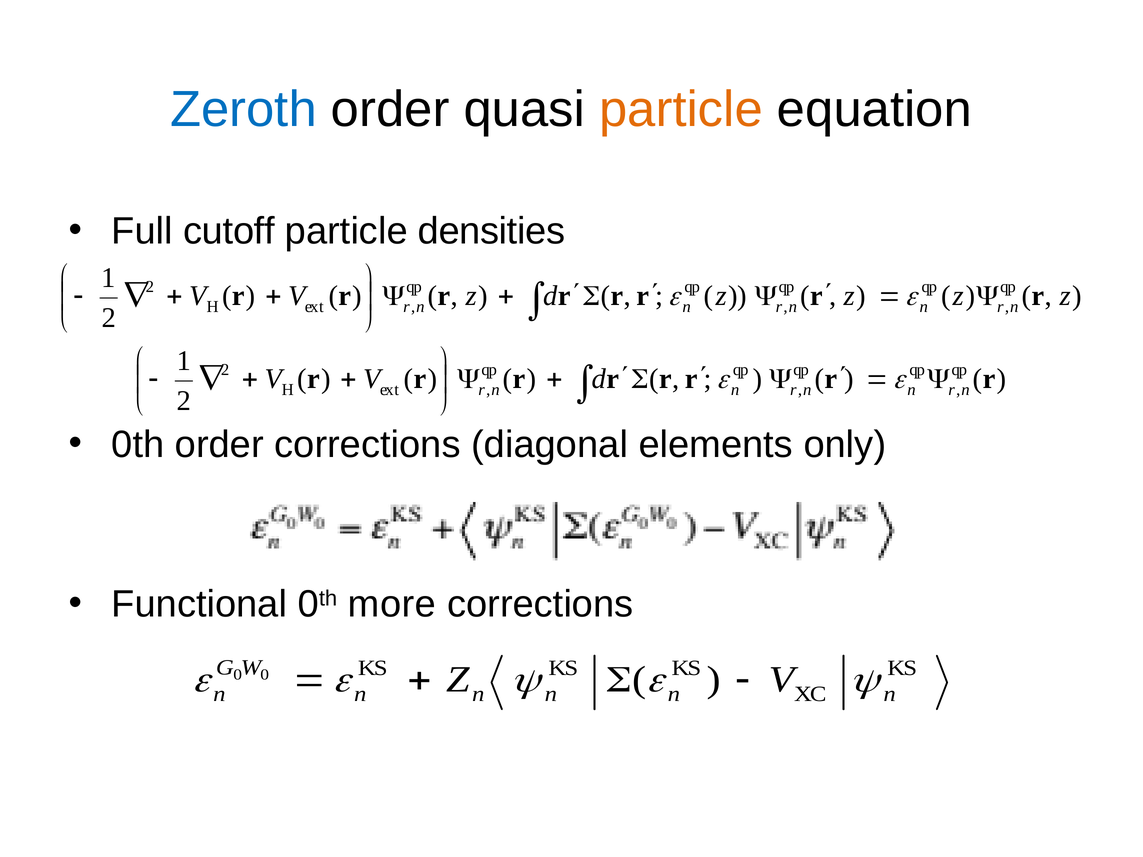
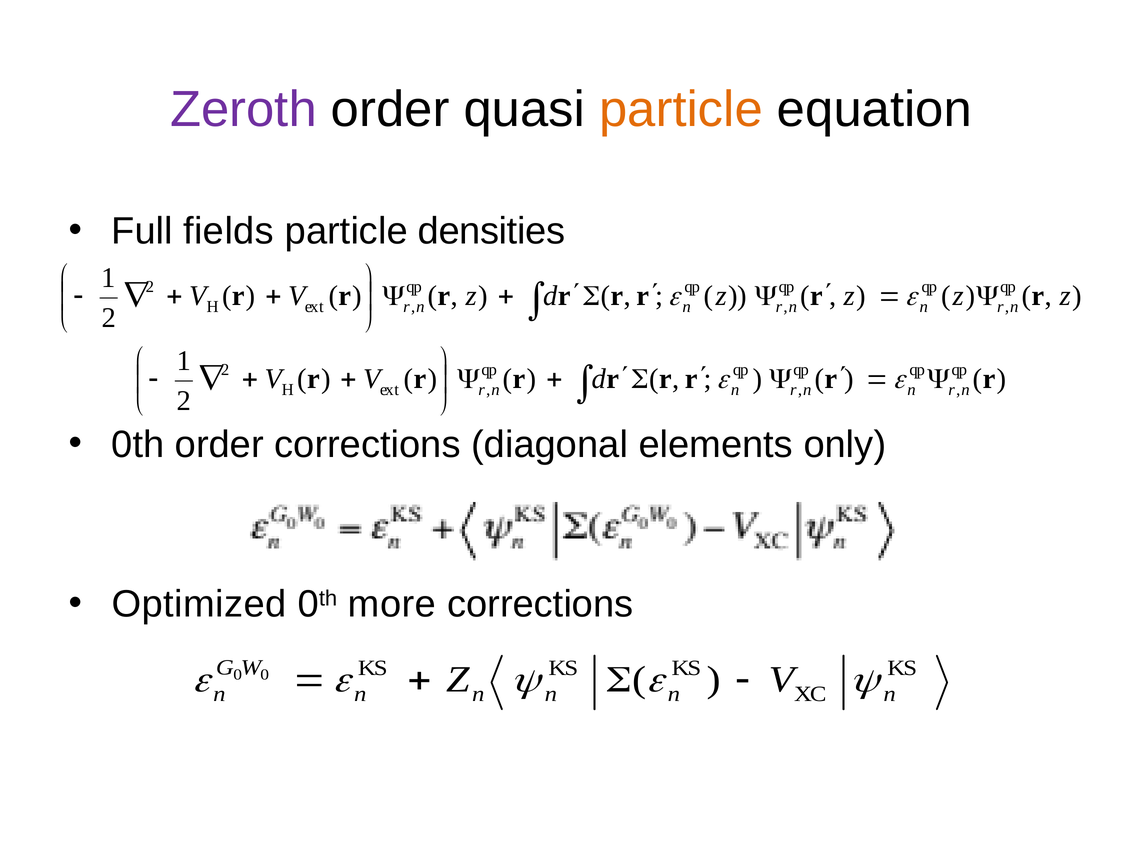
Zeroth colour: blue -> purple
cutoff: cutoff -> fields
Functional: Functional -> Optimized
